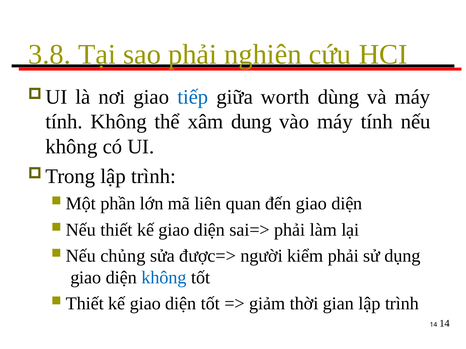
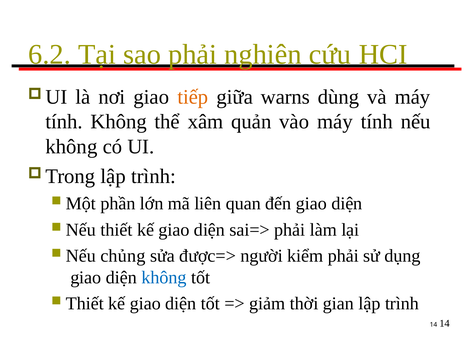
3.8: 3.8 -> 6.2
tiếp colour: blue -> orange
worth: worth -> warns
dung: dung -> quản
